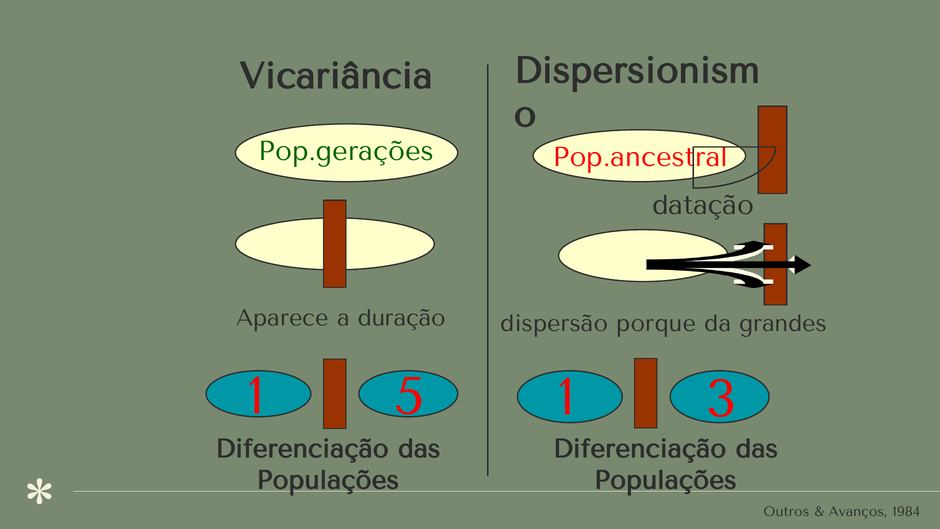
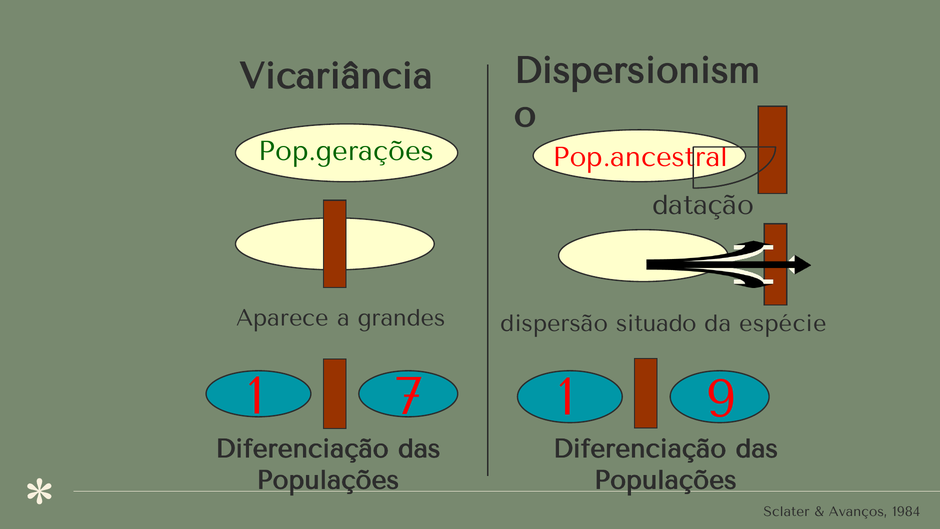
duração: duração -> grandes
porque: porque -> situado
grandes: grandes -> espécie
5: 5 -> 7
3: 3 -> 9
Outros: Outros -> Sclater
